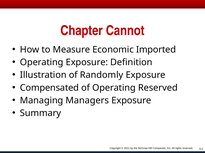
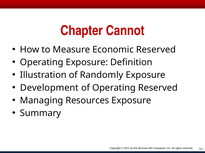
Economic Imported: Imported -> Reserved
Compensated: Compensated -> Development
Managers: Managers -> Resources
